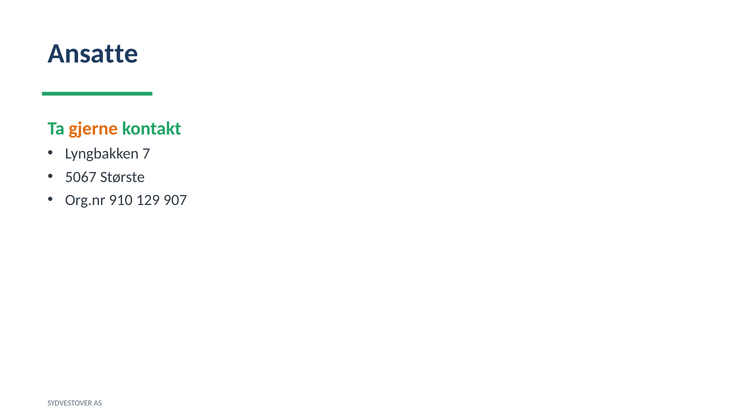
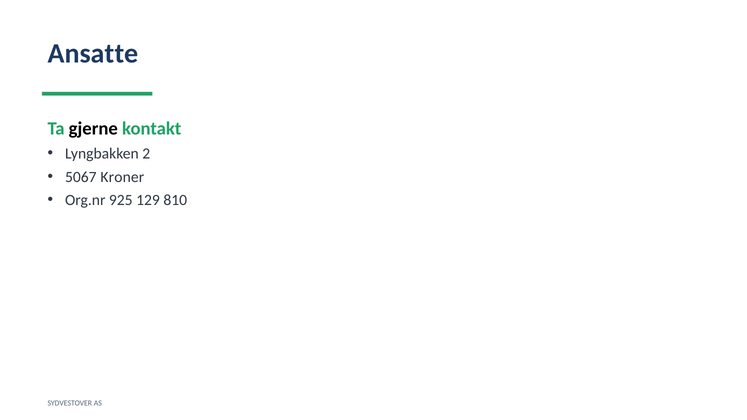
gjerne colour: orange -> black
7: 7 -> 2
Største: Største -> Kroner
910: 910 -> 925
907: 907 -> 810
